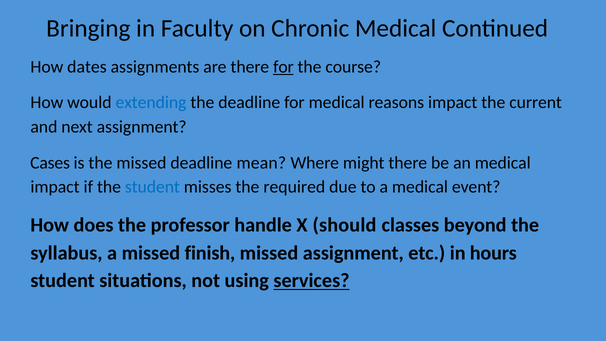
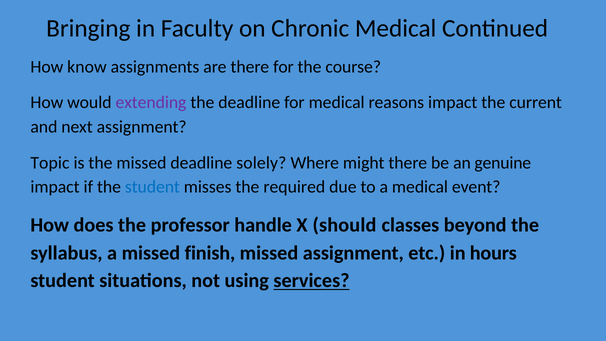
dates: dates -> know
for at (283, 67) underline: present -> none
extending colour: blue -> purple
Cases: Cases -> Topic
mean: mean -> solely
an medical: medical -> genuine
